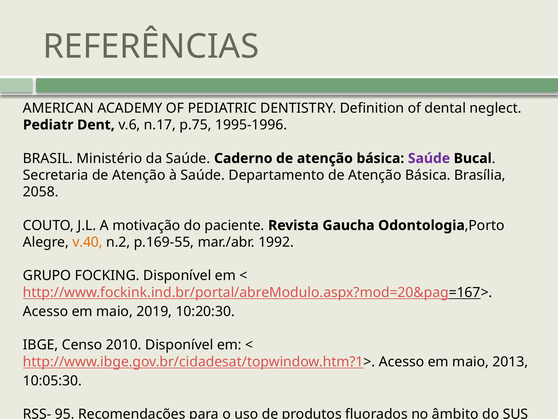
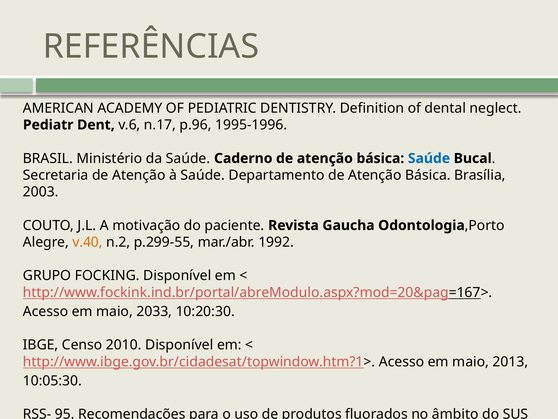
p.75: p.75 -> p.96
Saúde at (429, 158) colour: purple -> blue
2058: 2058 -> 2003
p.169-55: p.169-55 -> p.299-55
2019: 2019 -> 2033
